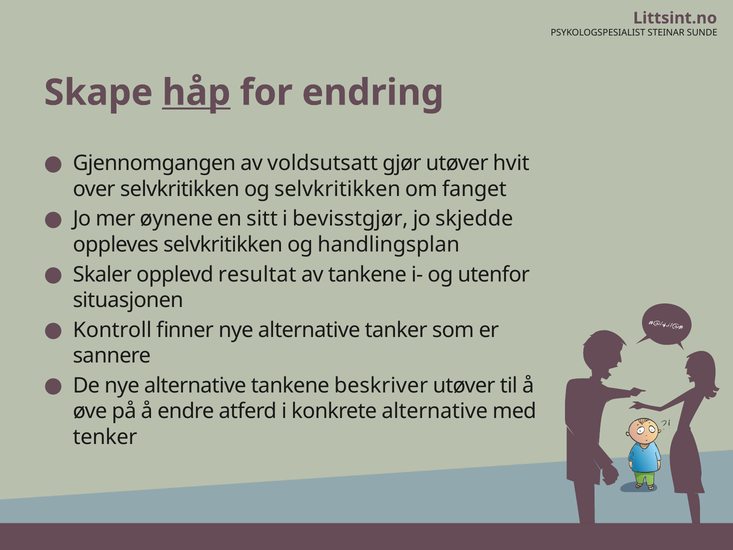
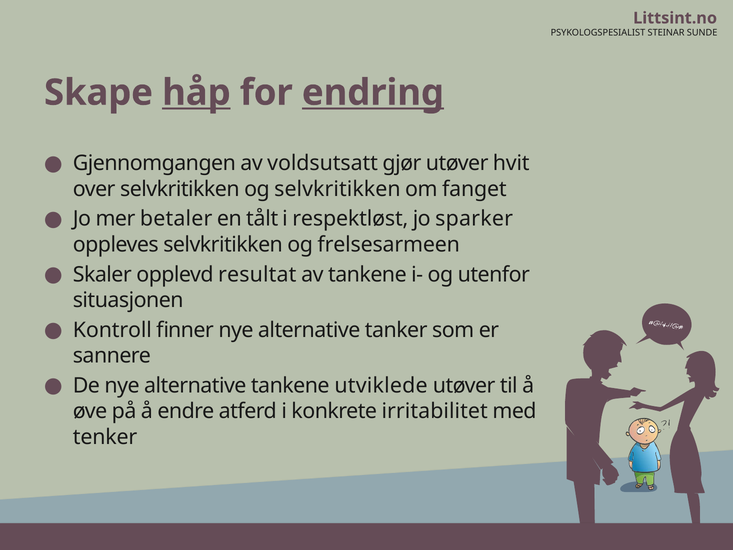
endring underline: none -> present
øynene: øynene -> betaler
sitt: sitt -> tålt
bevisstgjør: bevisstgjør -> respektløst
skjedde: skjedde -> sparker
handlingsplan: handlingsplan -> frelsesarmeen
beskriver: beskriver -> utviklede
konkrete alternative: alternative -> irritabilitet
